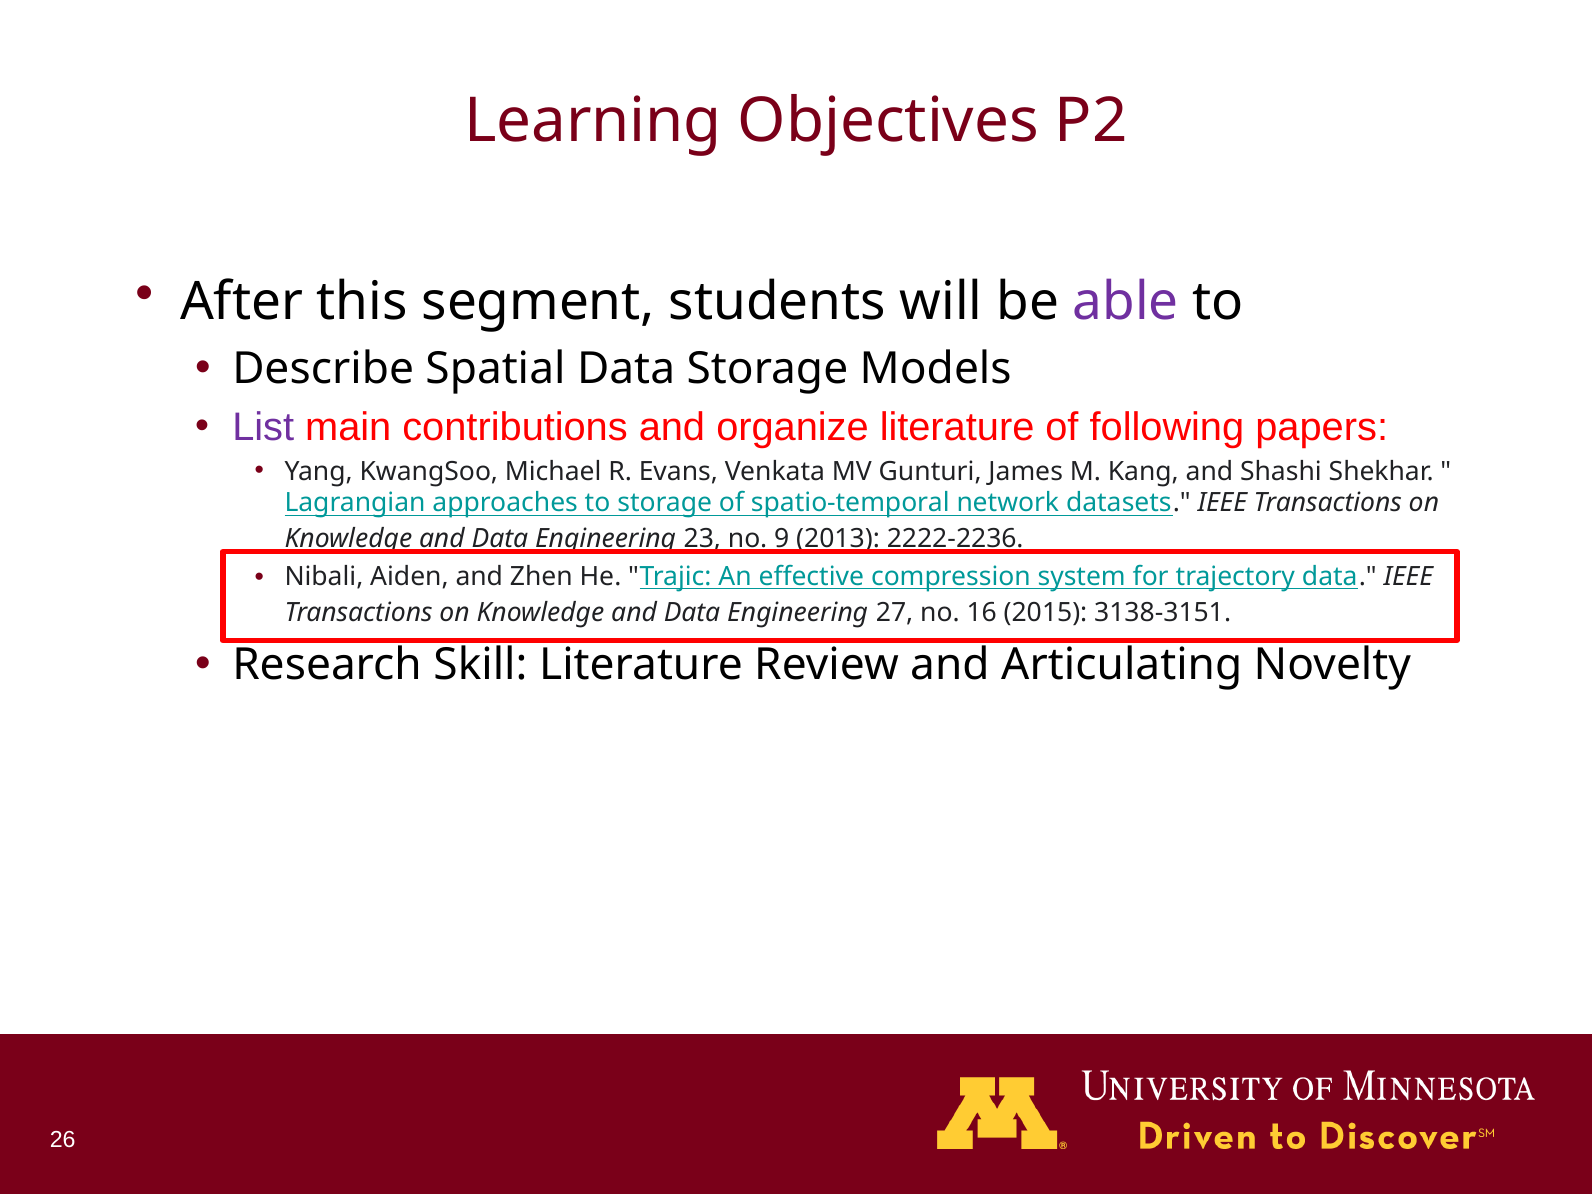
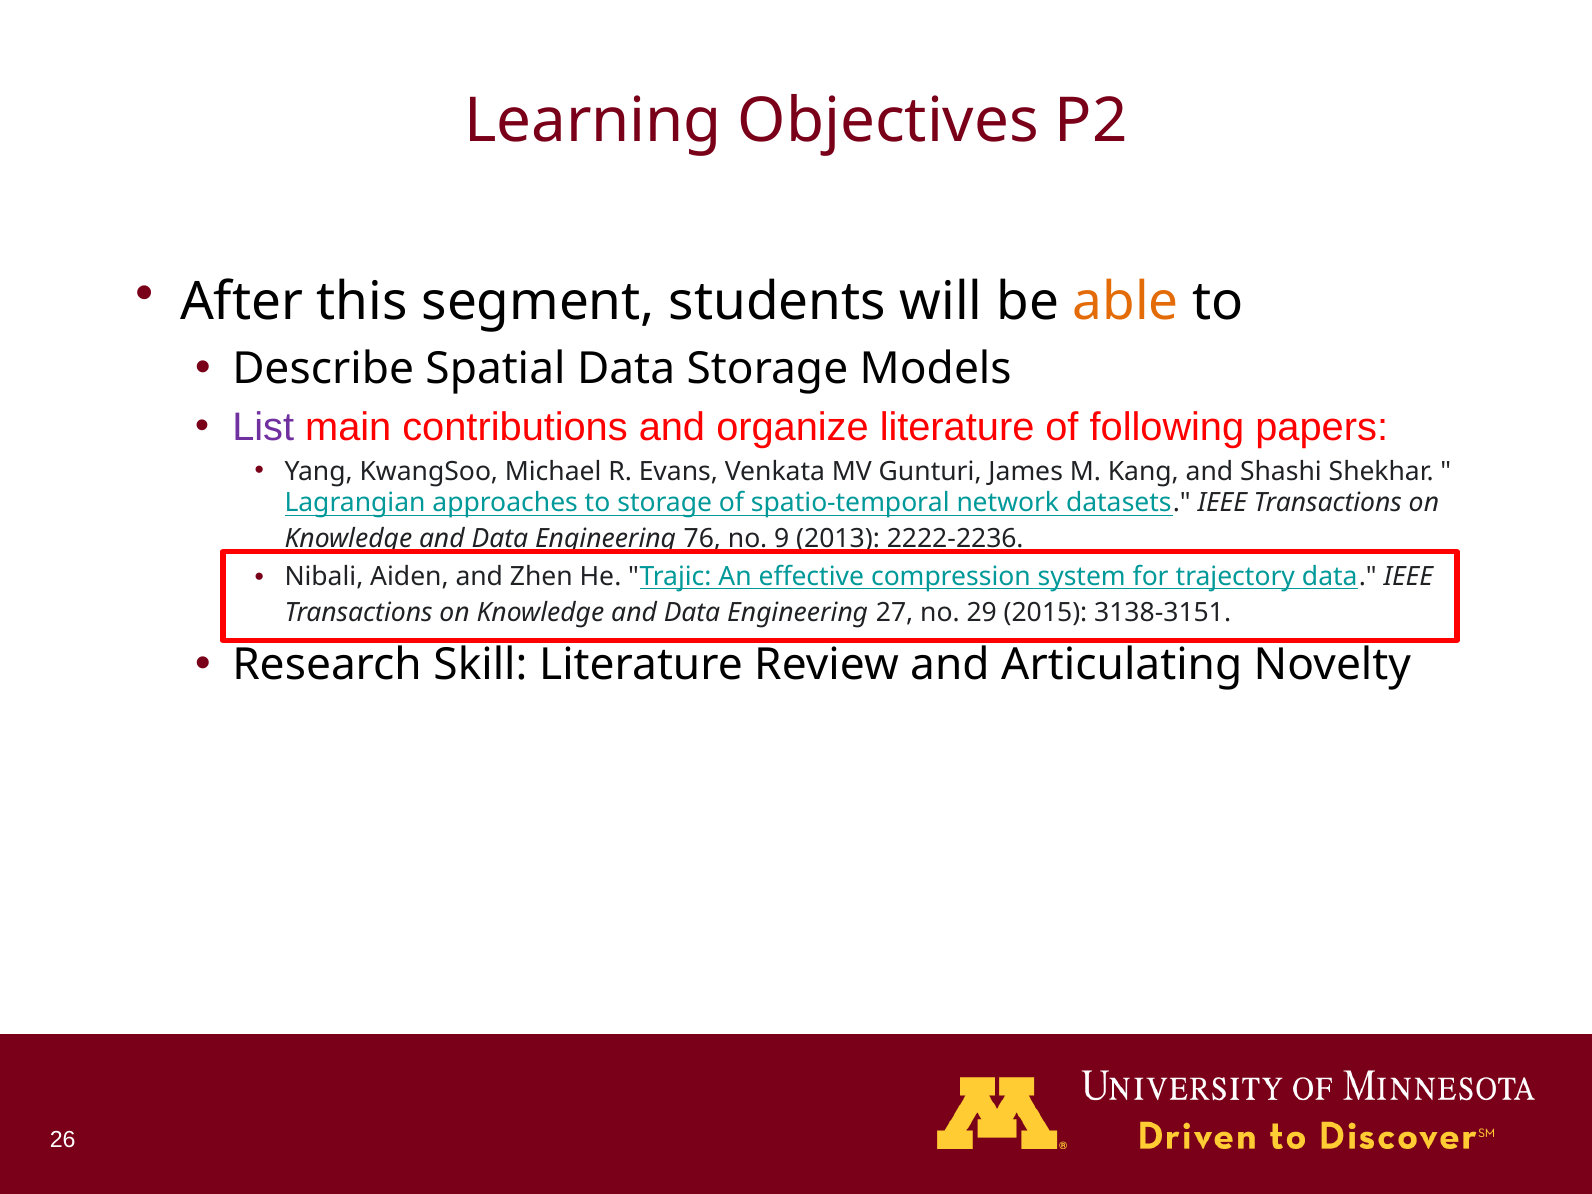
able colour: purple -> orange
23: 23 -> 76
16: 16 -> 29
